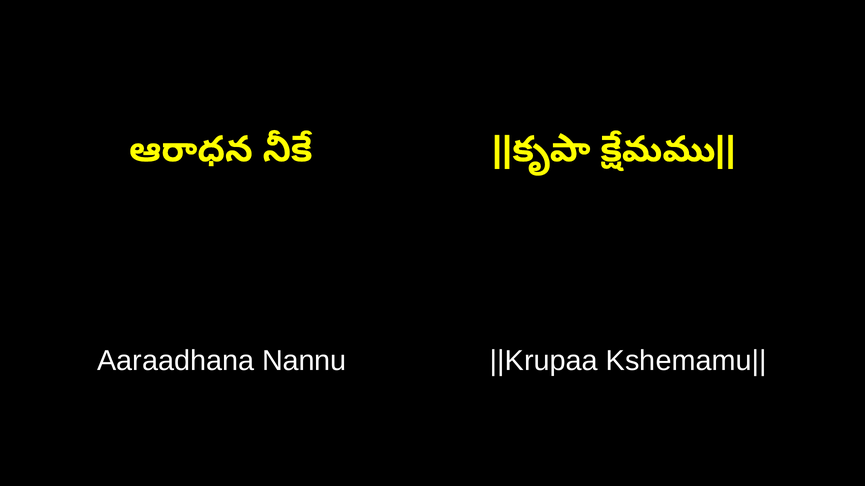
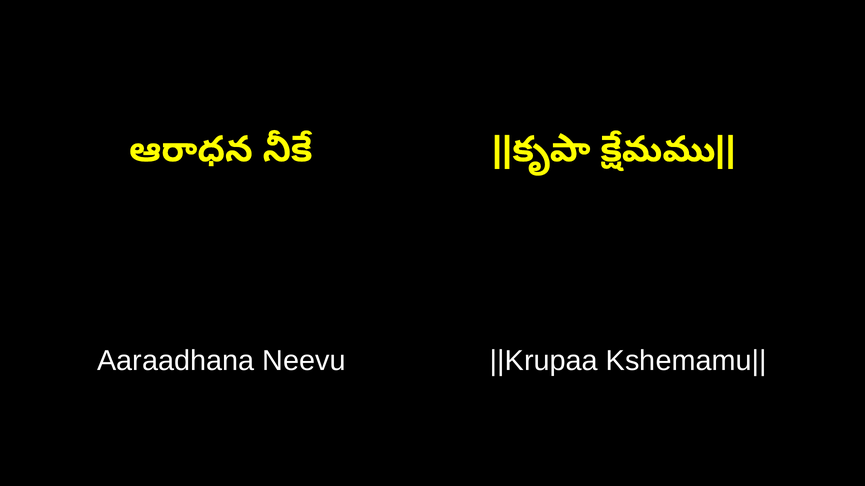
Nannu: Nannu -> Neevu
